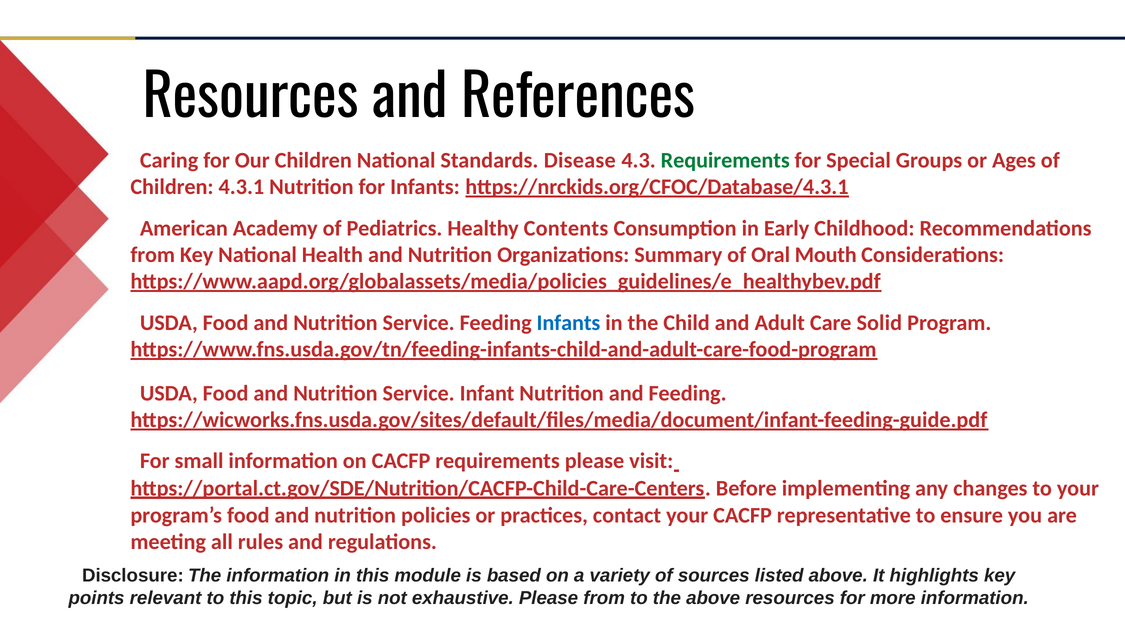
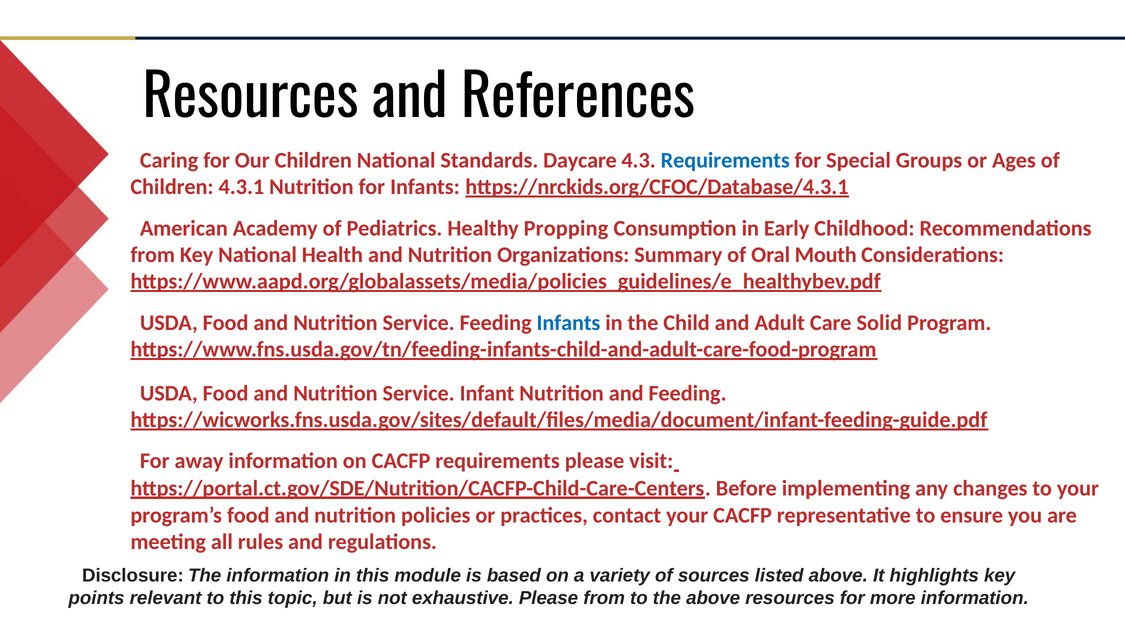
Disease: Disease -> Daycare
Requirements at (725, 160) colour: green -> blue
Contents: Contents -> Propping
small: small -> away
